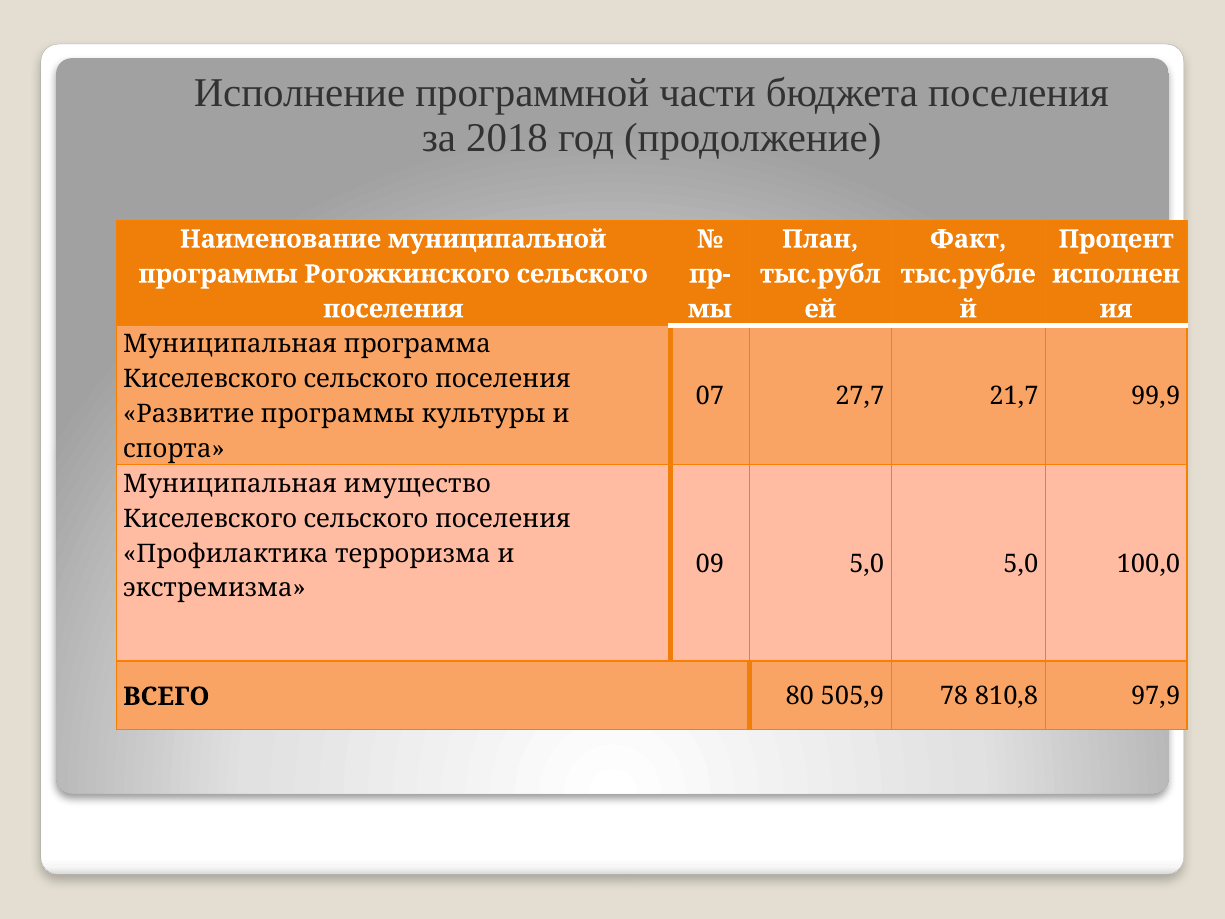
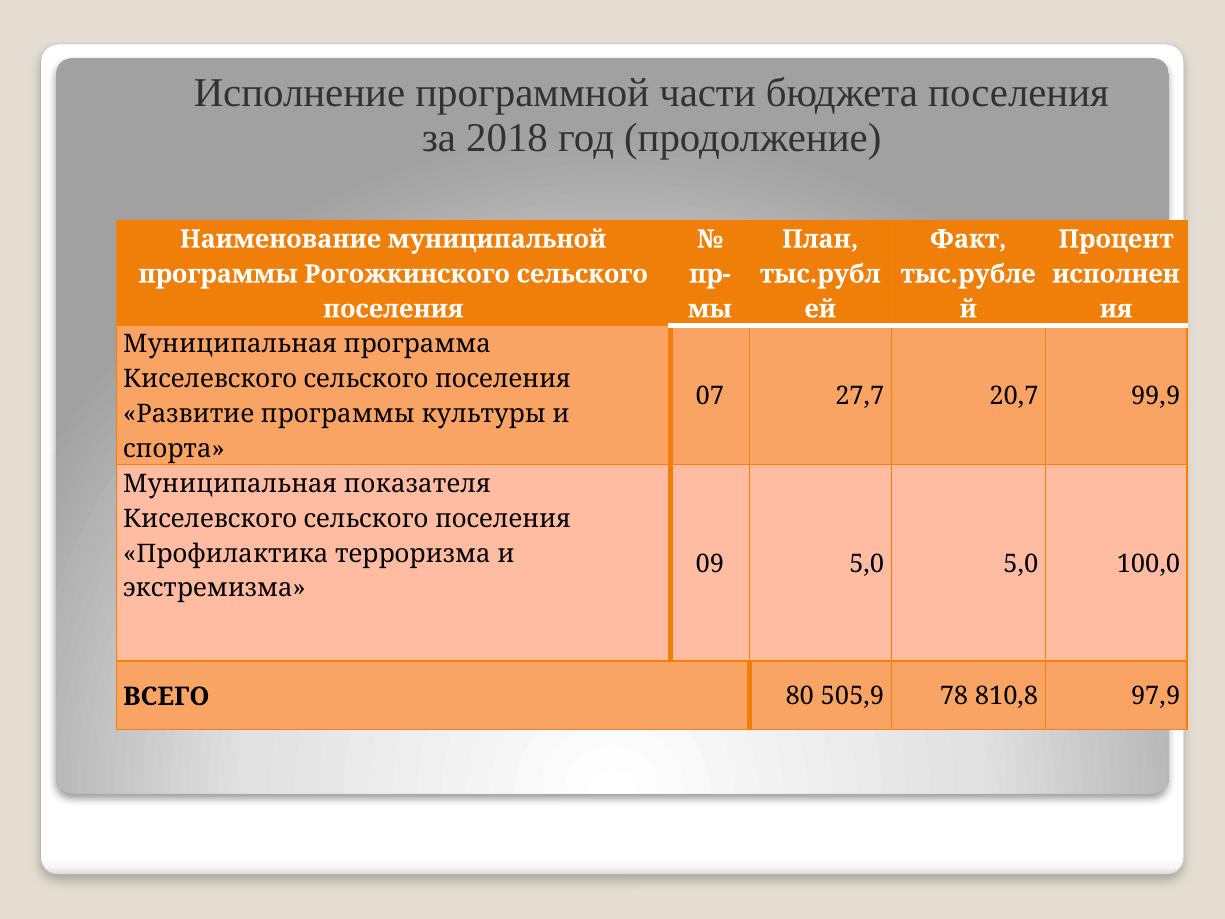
21,7: 21,7 -> 20,7
имущество: имущество -> показателя
